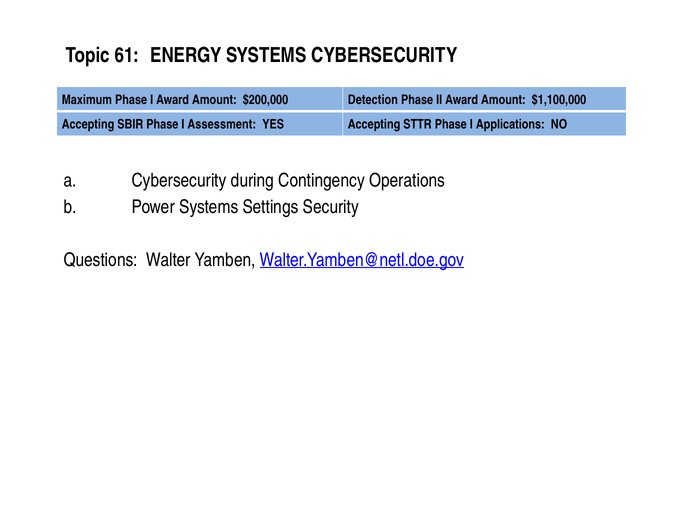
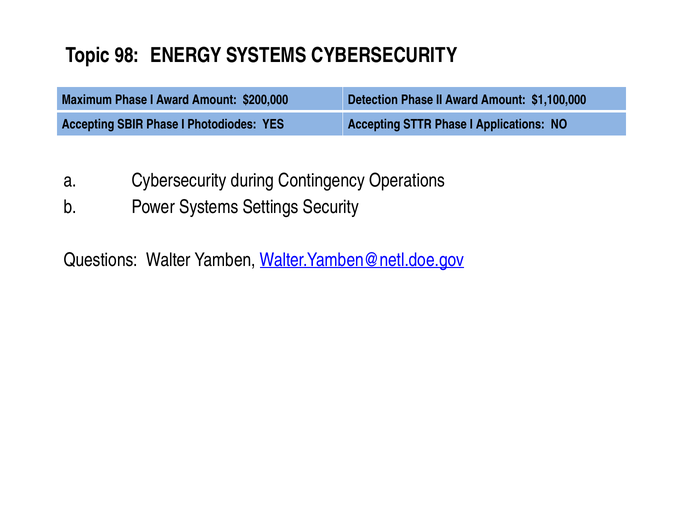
61: 61 -> 98
Assessment: Assessment -> Photodiodes
